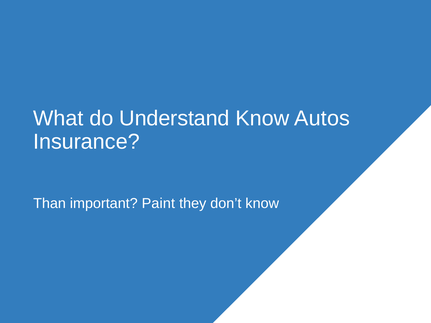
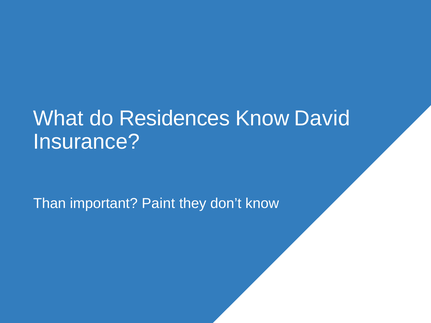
Understand: Understand -> Residences
Autos: Autos -> David
